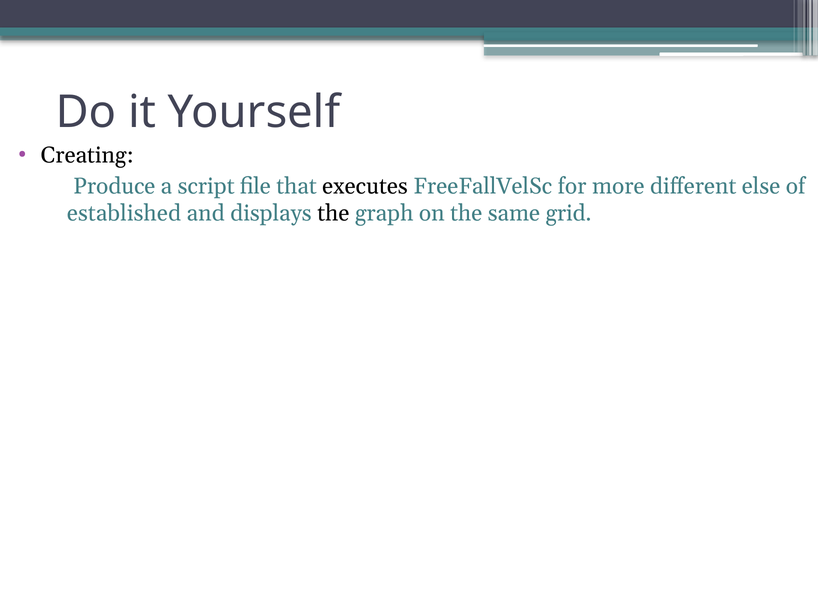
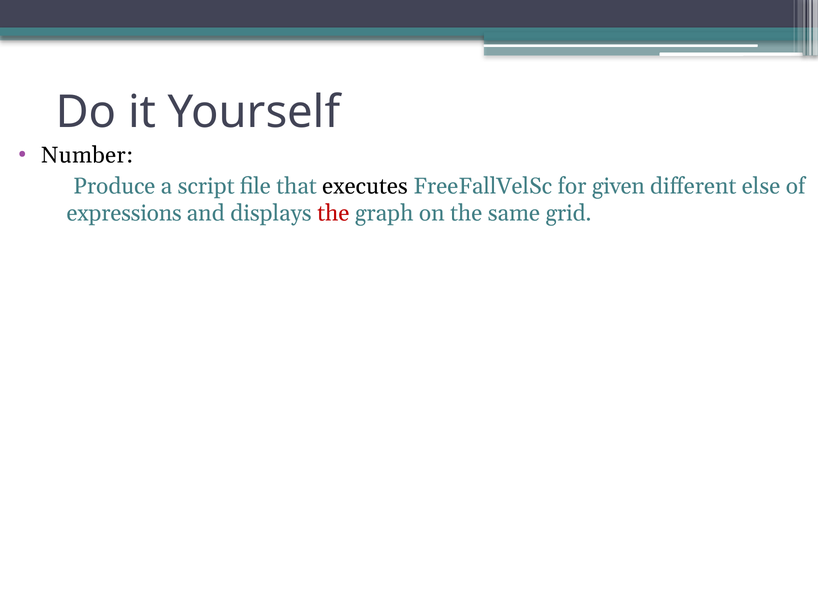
Creating: Creating -> Number
more: more -> given
established: established -> expressions
the at (333, 214) colour: black -> red
